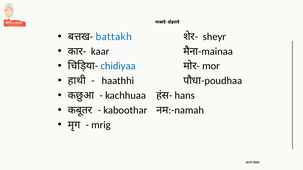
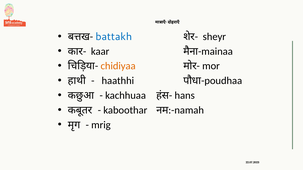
chidiyaa colour: blue -> orange
